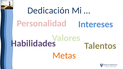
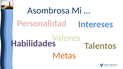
Dedicación: Dedicación -> Asombrosa
